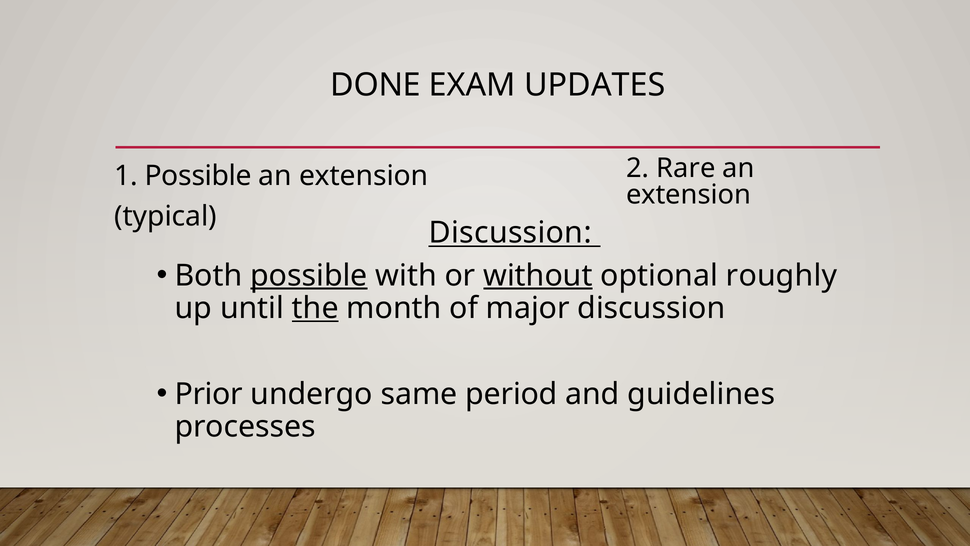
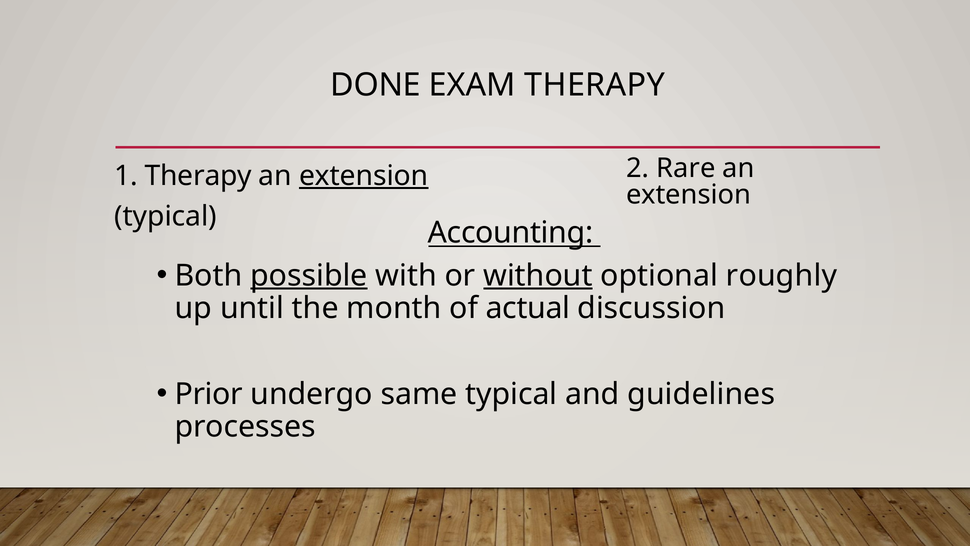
EXAM UPDATES: UPDATES -> THERAPY
1 Possible: Possible -> Therapy
extension at (364, 176) underline: none -> present
Discussion at (510, 232): Discussion -> Accounting
the underline: present -> none
major: major -> actual
same period: period -> typical
